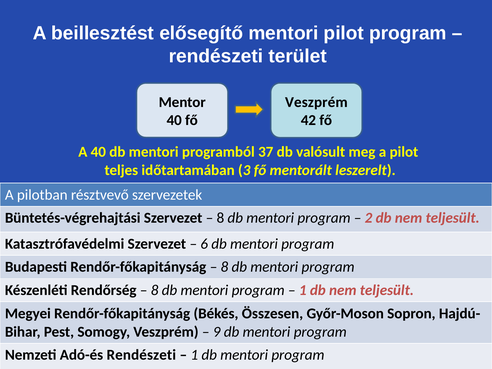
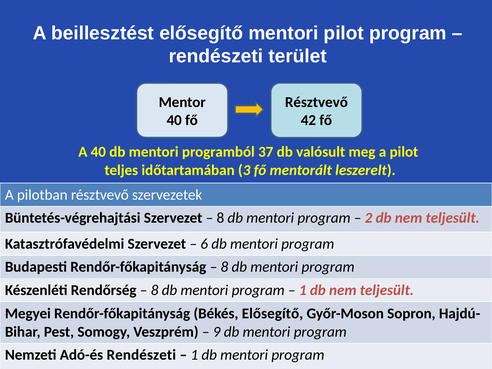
Veszprém at (316, 102): Veszprém -> Résztvevő
Békés Összesen: Összesen -> Elősegítő
